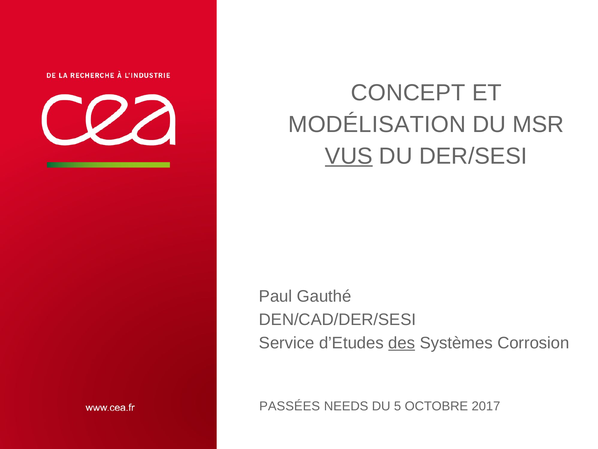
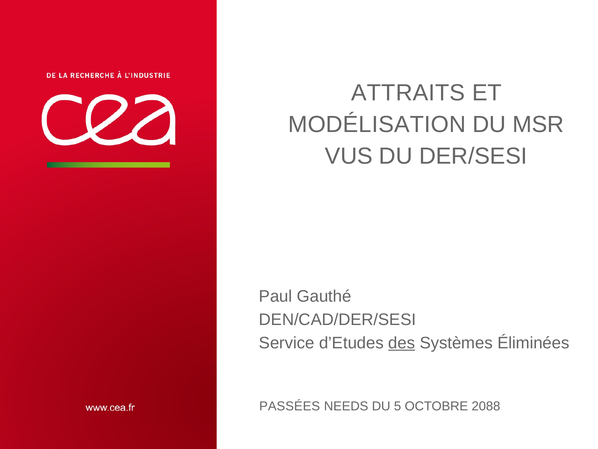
CONCEPT: CONCEPT -> ATTRAITS
VUS underline: present -> none
Corrosion: Corrosion -> Éliminées
2017: 2017 -> 2088
